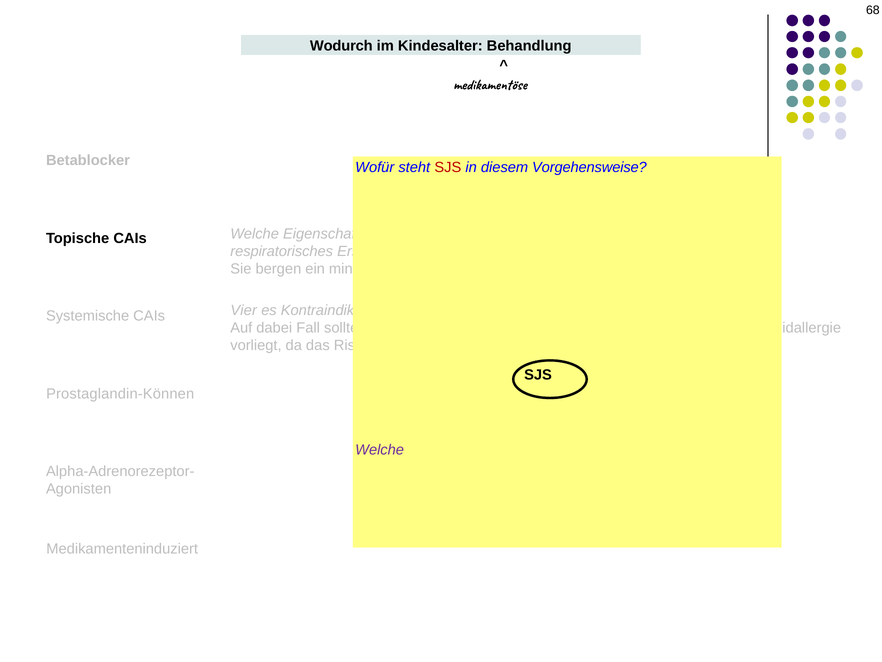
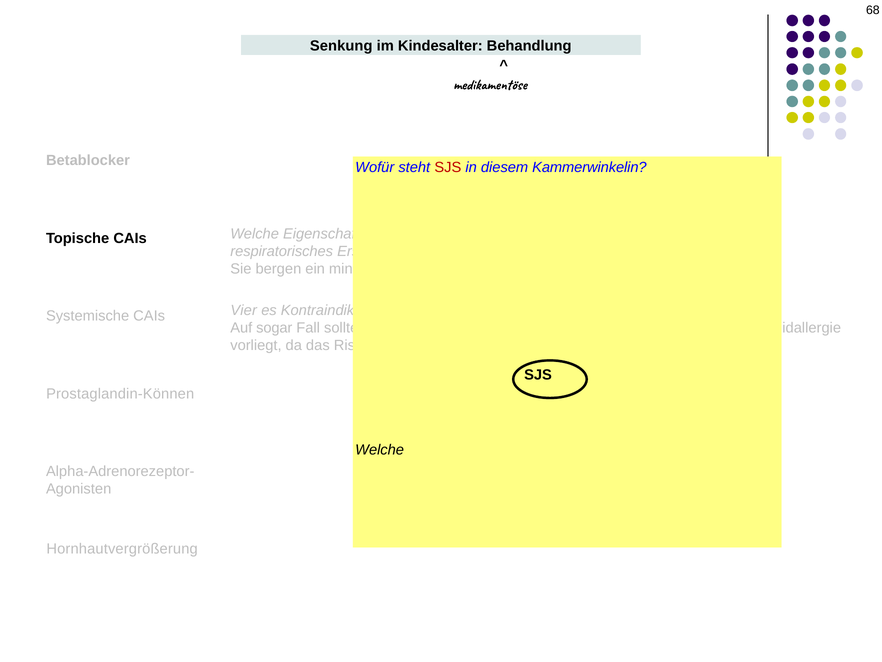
Wodurch: Wodurch -> Senkung
Vorgehensweise: Vorgehensweise -> Kammerwinkelin
dabei: dabei -> sogar
Welche at (380, 450) colour: purple -> black
Medikamenteninduziert: Medikamenteninduziert -> Hornhautvergrößerung
